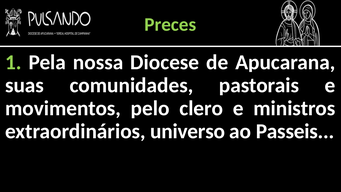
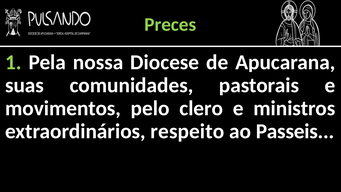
universo: universo -> respeito
